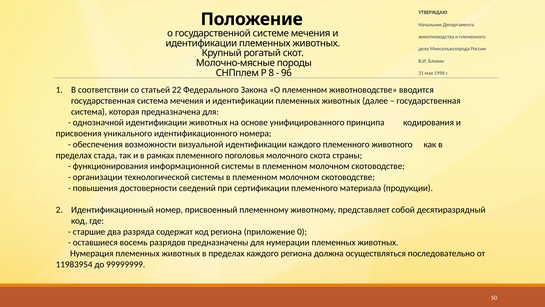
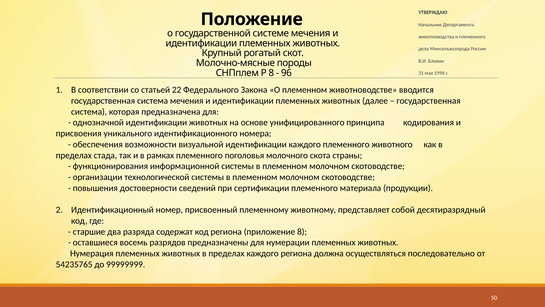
приложение 0: 0 -> 8
11983954: 11983954 -> 54235765
